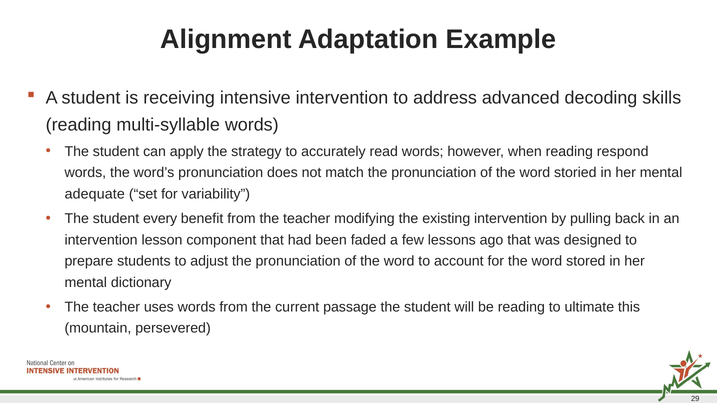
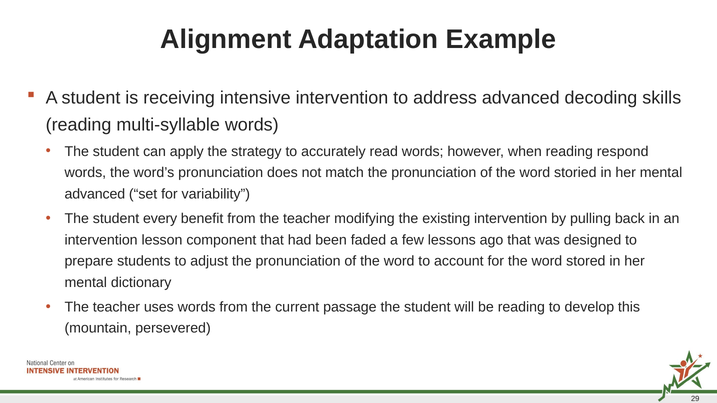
adequate at (95, 194): adequate -> advanced
ultimate: ultimate -> develop
